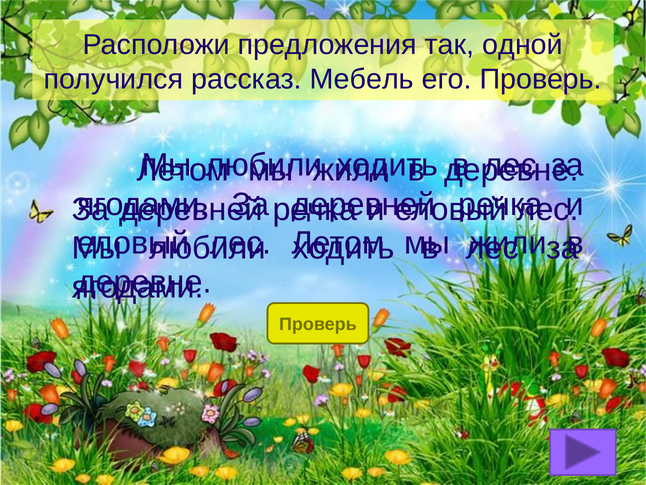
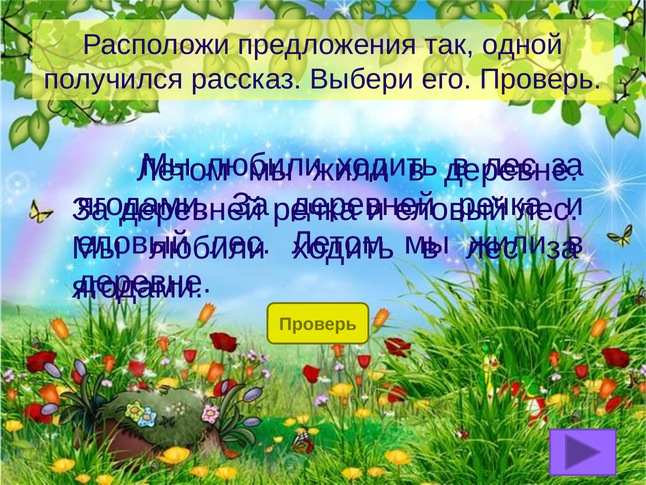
Мебель: Мебель -> Выбери
